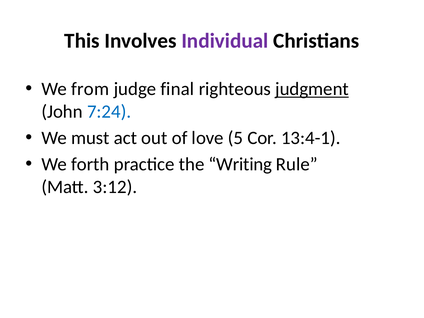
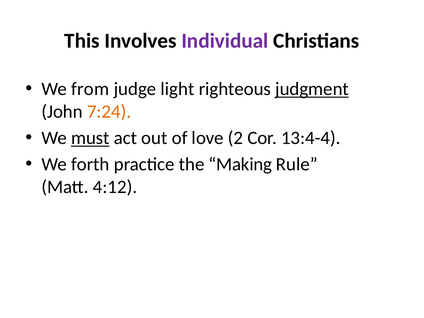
final: final -> light
7:24 colour: blue -> orange
must underline: none -> present
5: 5 -> 2
13:4-1: 13:4-1 -> 13:4-4
Writing: Writing -> Making
3:12: 3:12 -> 4:12
